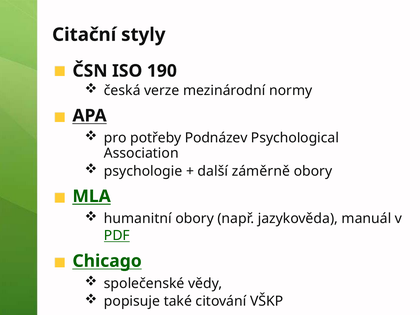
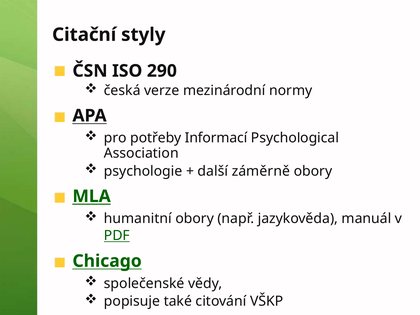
190: 190 -> 290
Podnázev: Podnázev -> Informací
